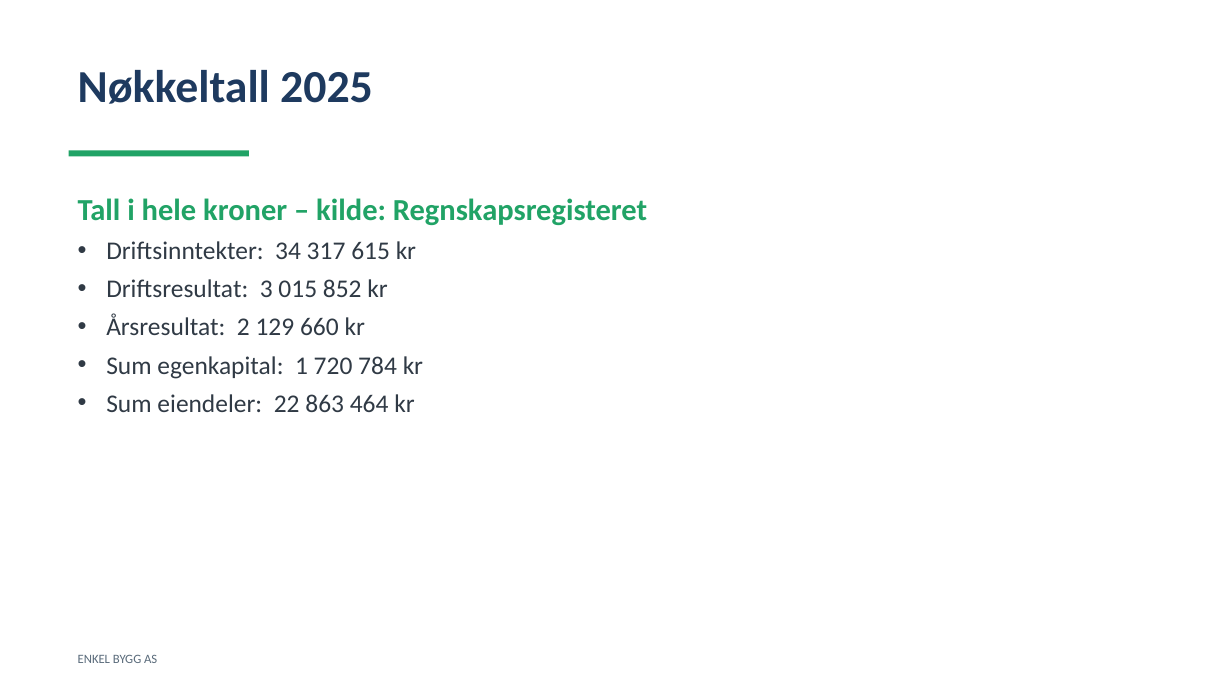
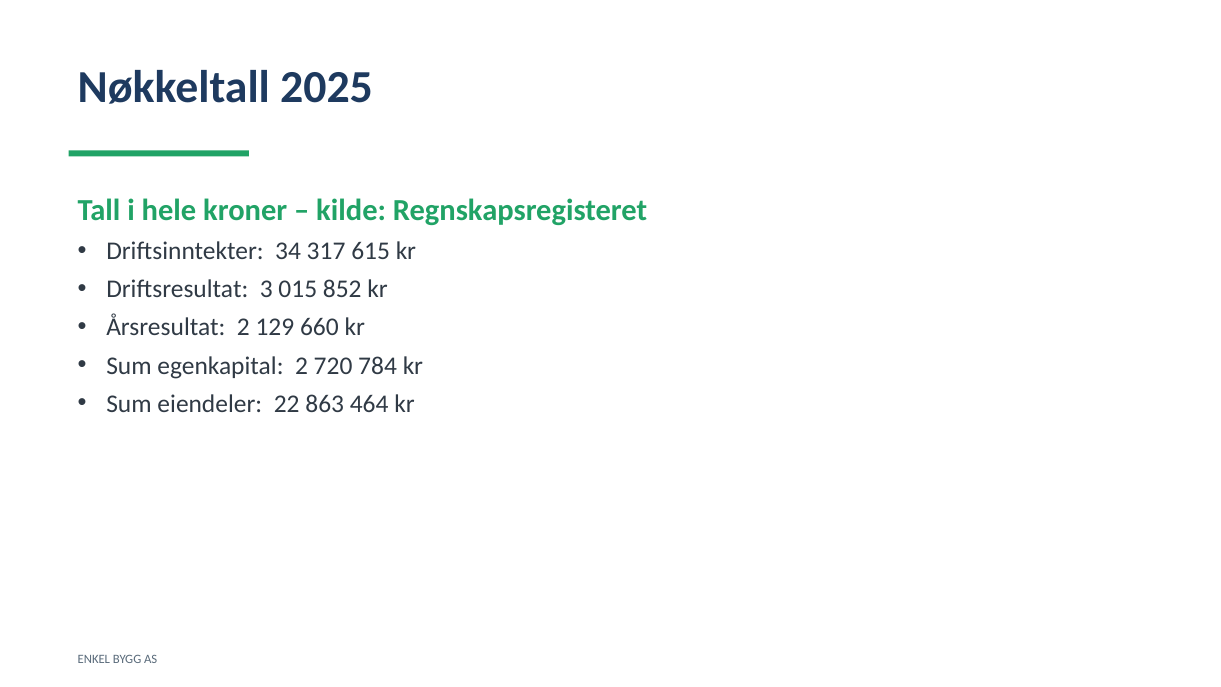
egenkapital 1: 1 -> 2
